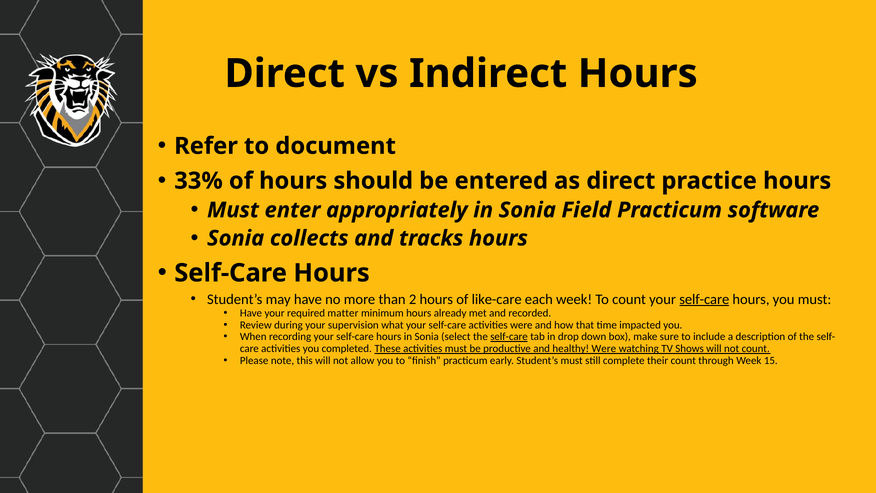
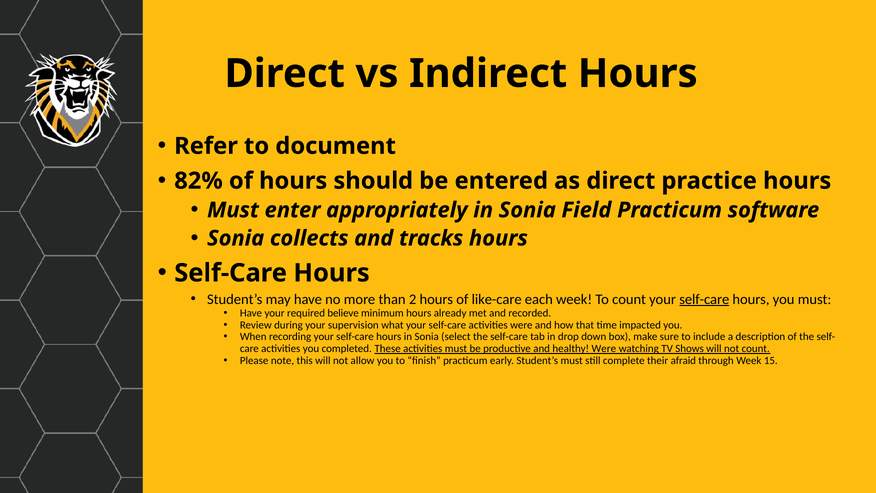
33%: 33% -> 82%
matter: matter -> believe
self-care at (509, 337) underline: present -> none
their count: count -> afraid
